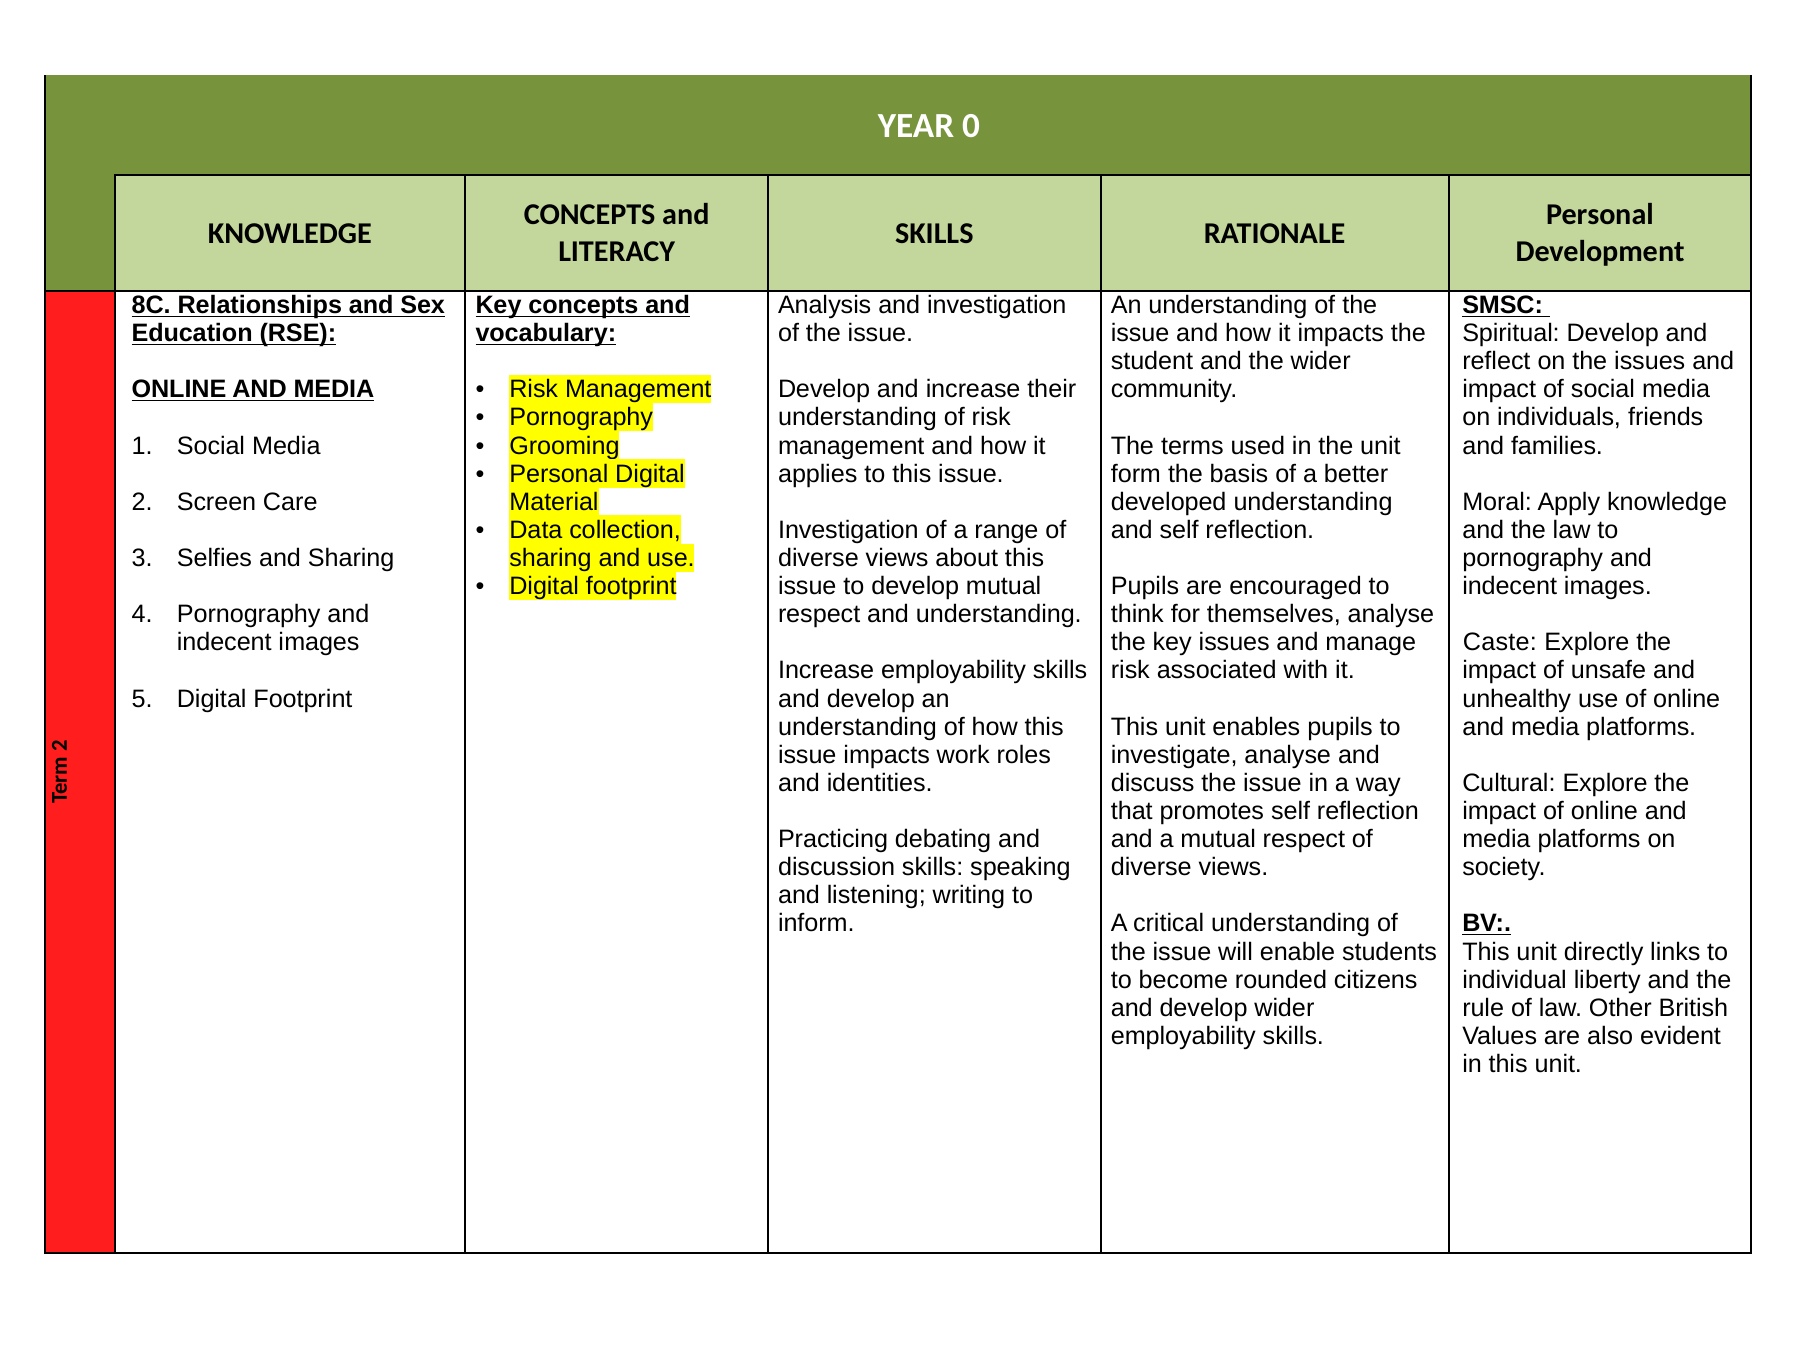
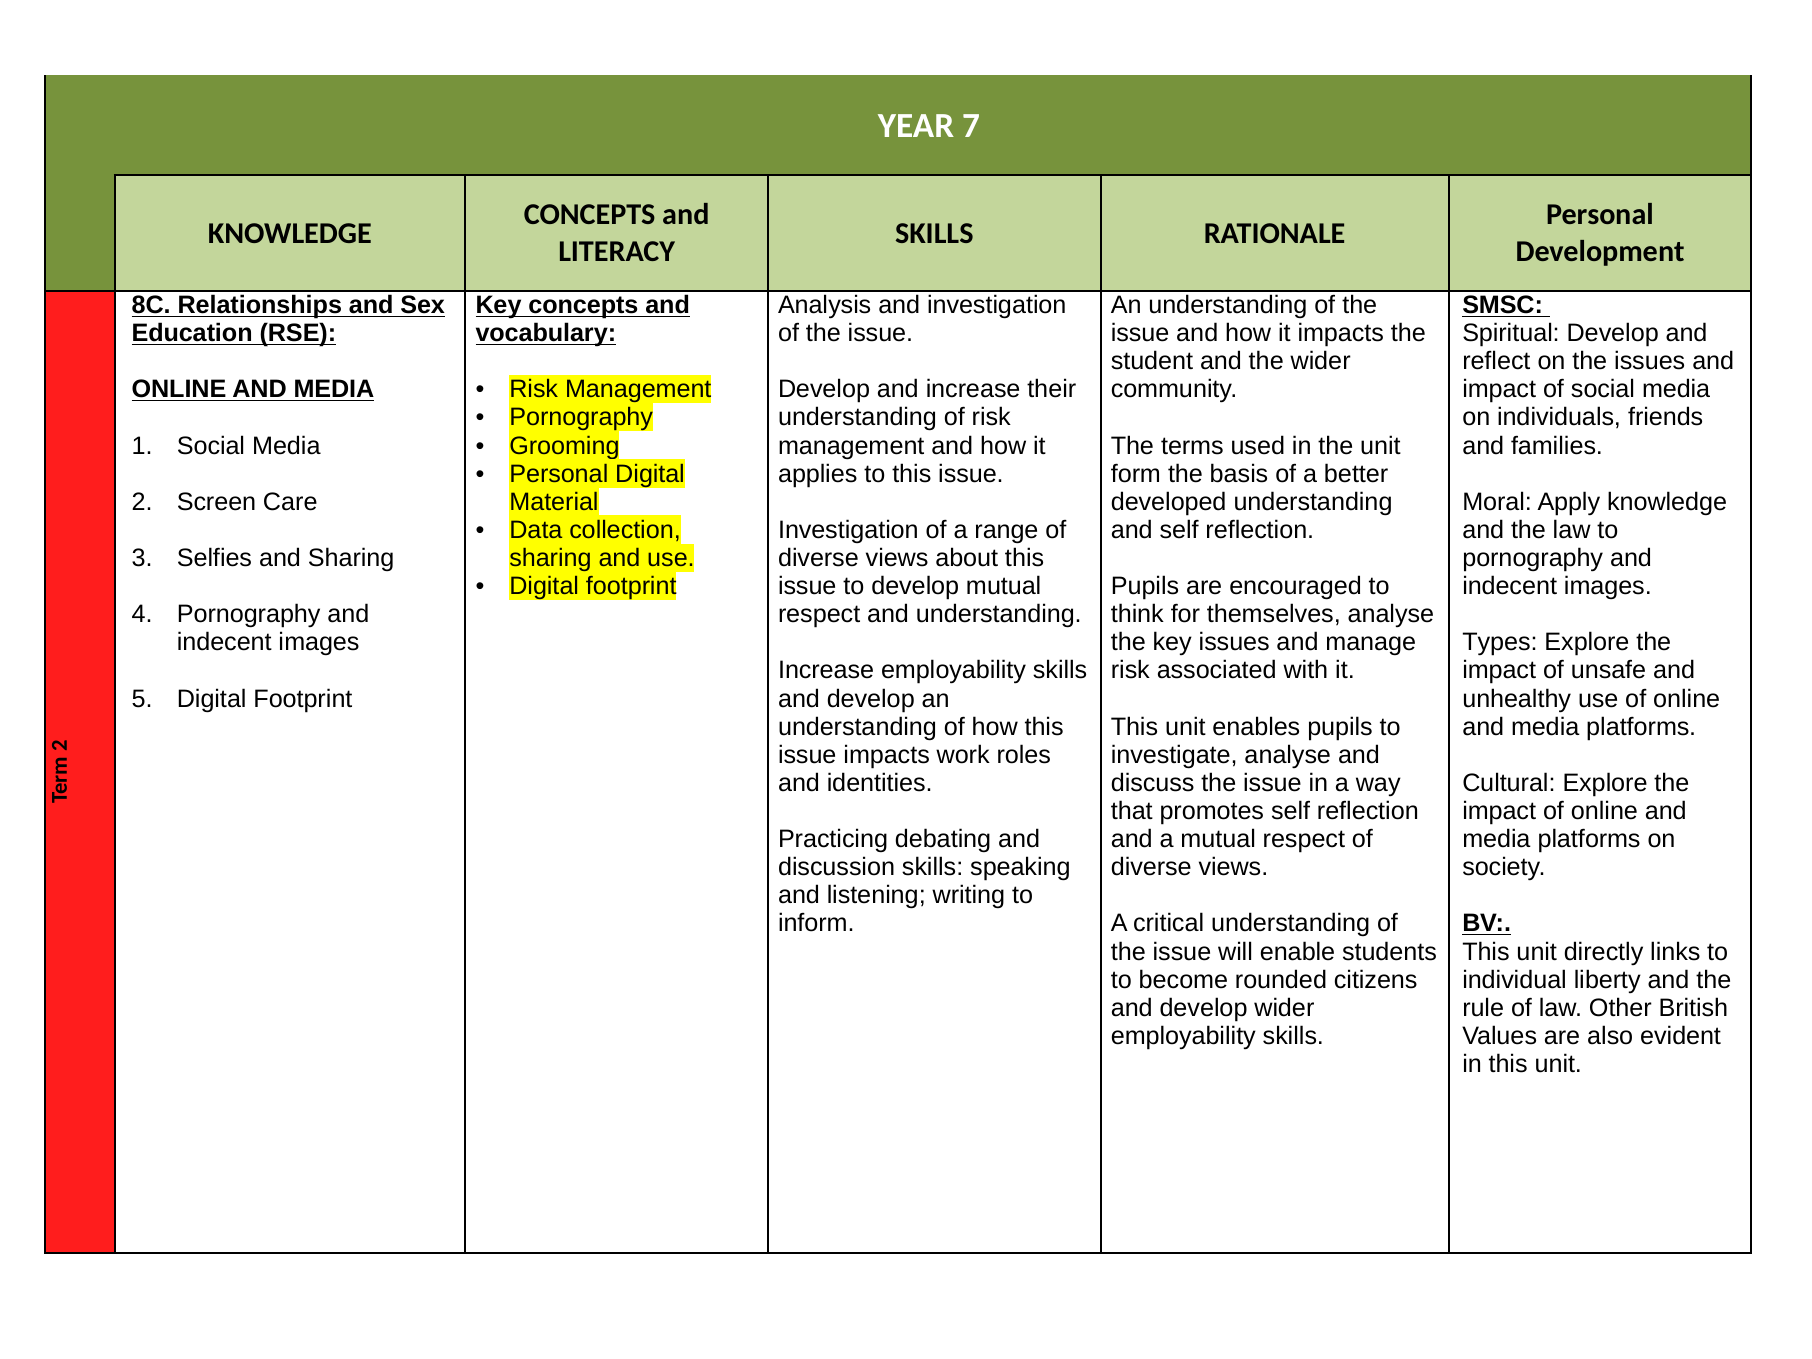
0: 0 -> 7
Caste: Caste -> Types
